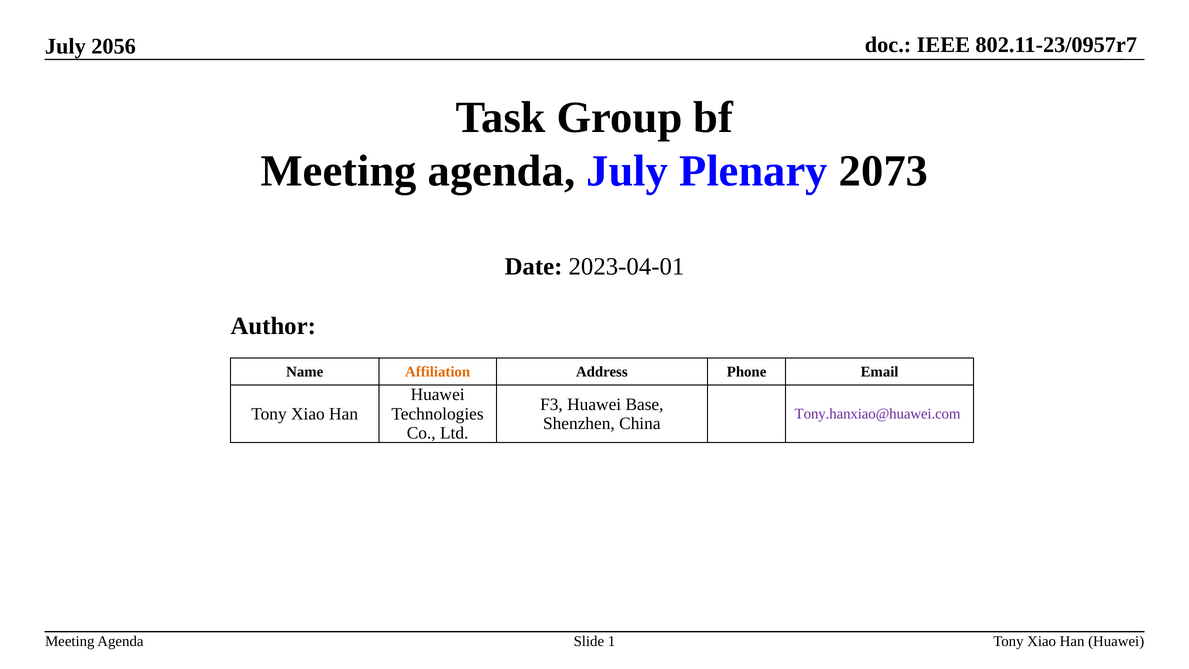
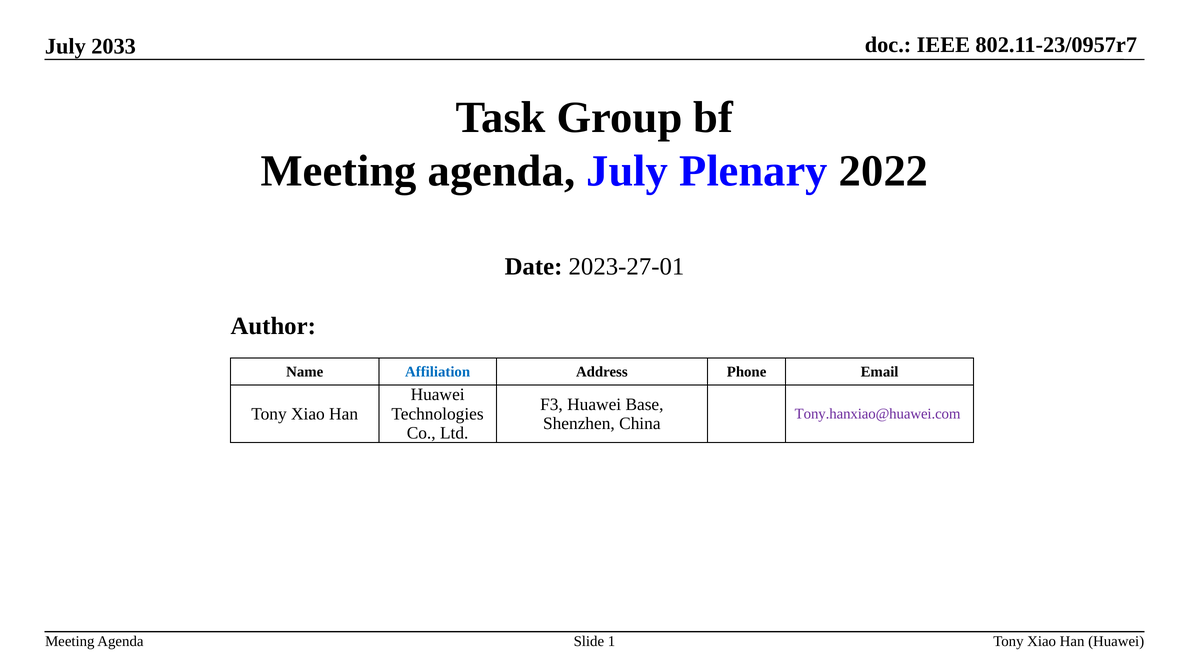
2056: 2056 -> 2033
2073: 2073 -> 2022
2023-04-01: 2023-04-01 -> 2023-27-01
Affiliation colour: orange -> blue
